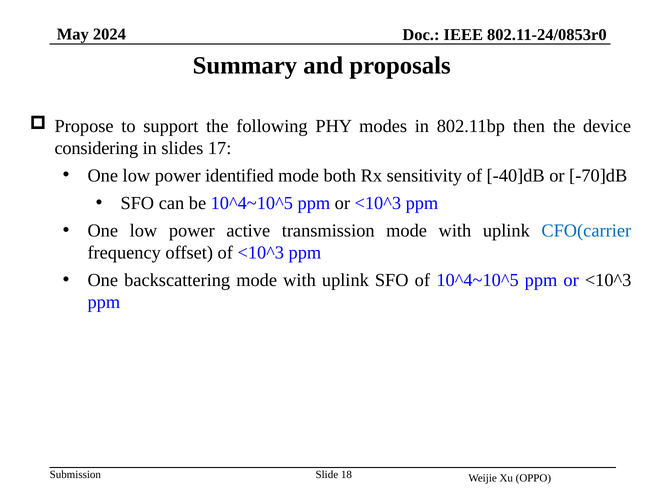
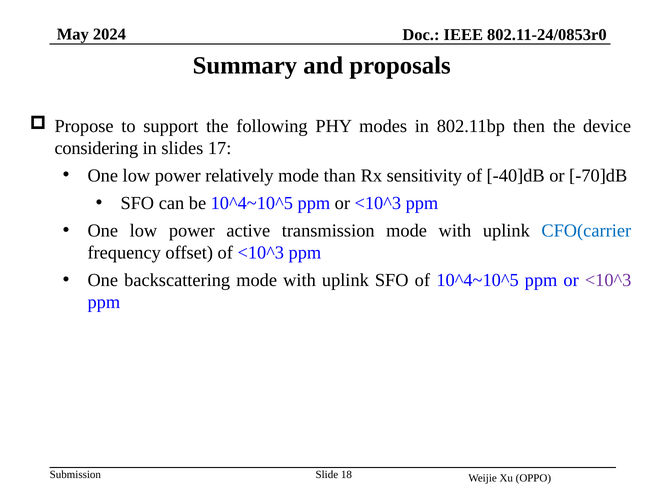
identified: identified -> relatively
both: both -> than
<10^3 at (608, 280) colour: black -> purple
